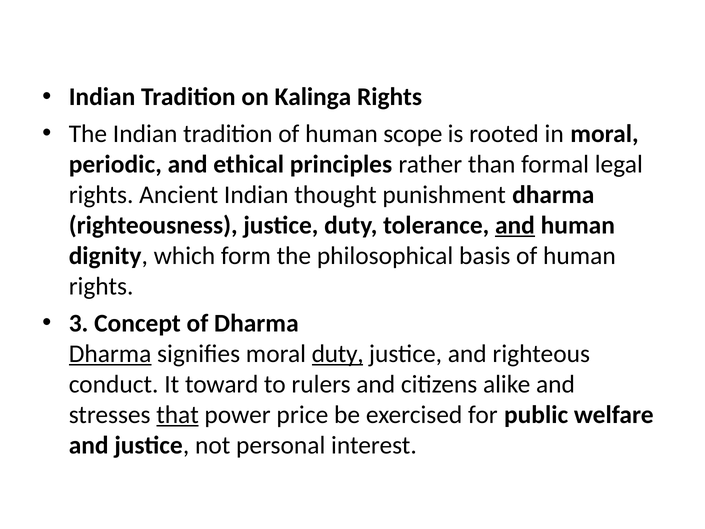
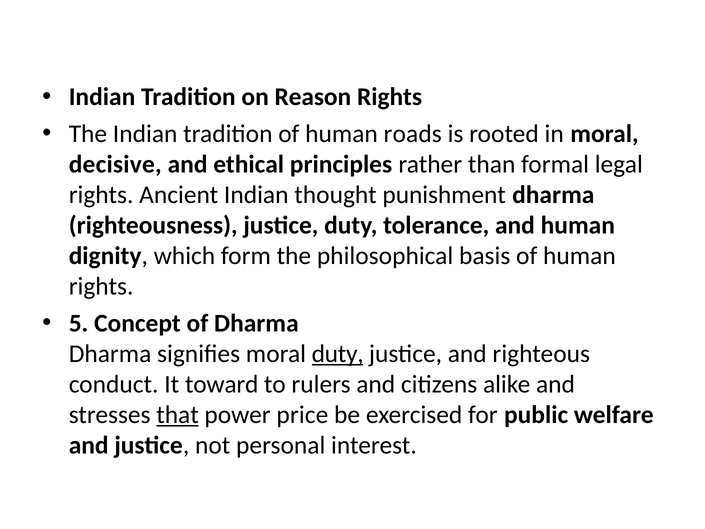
Kalinga: Kalinga -> Reason
scope: scope -> roads
periodic: periodic -> decisive
and at (515, 225) underline: present -> none
3: 3 -> 5
Dharma at (110, 354) underline: present -> none
